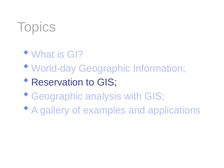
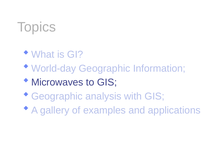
Reservation: Reservation -> Microwaves
